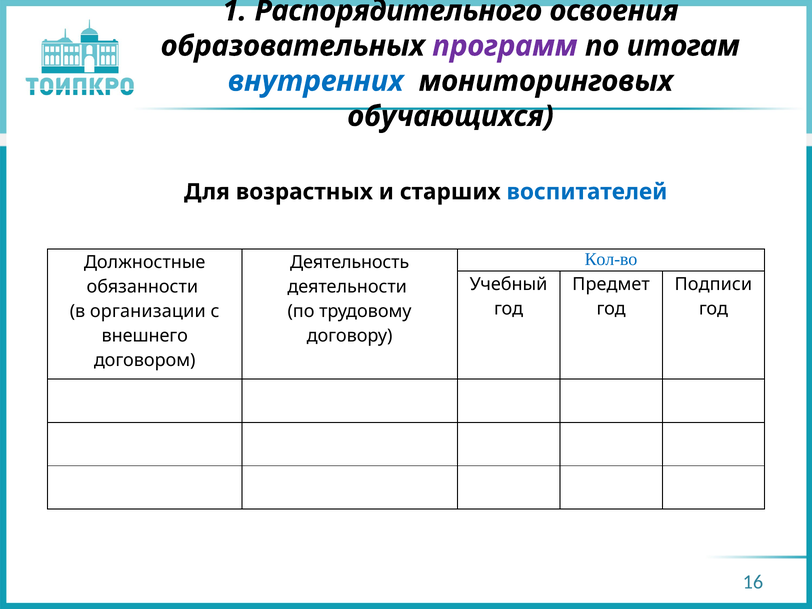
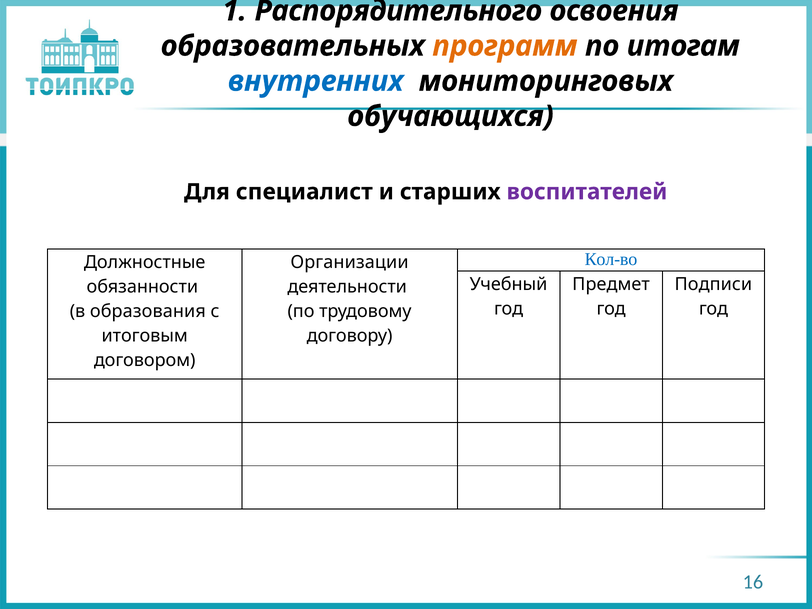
программ colour: purple -> orange
возрастных: возрастных -> специалист
воспитателей colour: blue -> purple
Деятельность: Деятельность -> Организации
организации: организации -> образования
внешнего: внешнего -> итоговым
